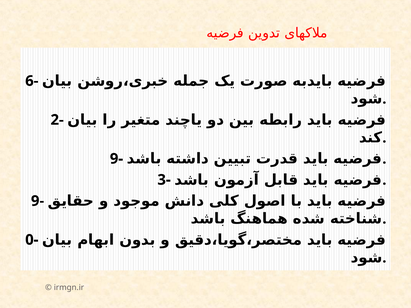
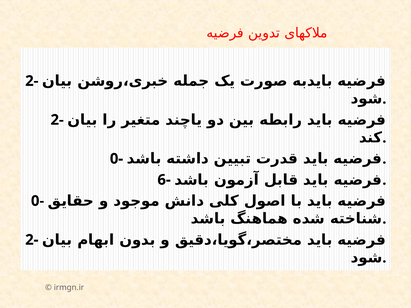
6- at (32, 81): 6- -> 2-
9- at (116, 159): 9- -> 0-
3-: 3- -> 6-
9- at (38, 201): 9- -> 0-
0- at (32, 240): 0- -> 2-
